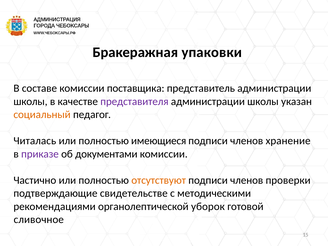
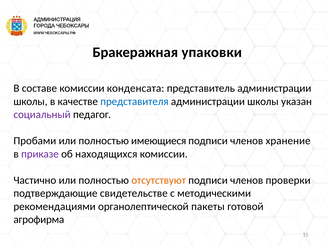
поставщика: поставщика -> конденсата
представителя colour: purple -> blue
социальный colour: orange -> purple
Читалась: Читалась -> Пробами
документами: документами -> находящихся
уборок: уборок -> пакеты
сливочное: сливочное -> агрофирма
